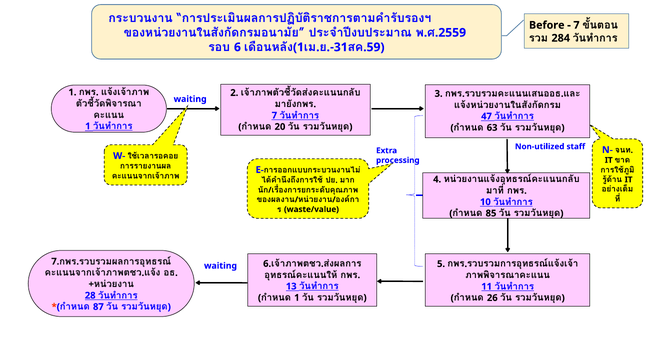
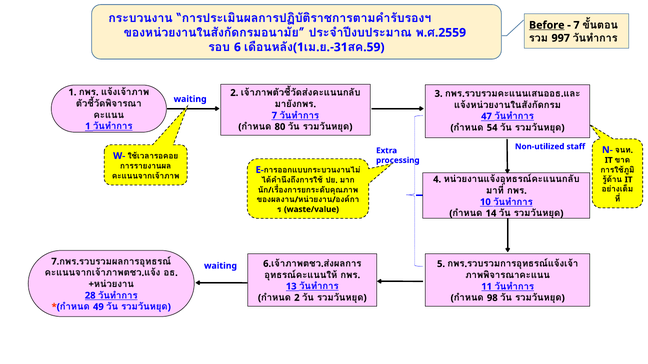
Before underline: none -> present
284: 284 -> 997
20: 20 -> 80
63: 63 -> 54
85: 85 -> 14
1 at (297, 298): 1 -> 2
26: 26 -> 98
87: 87 -> 49
